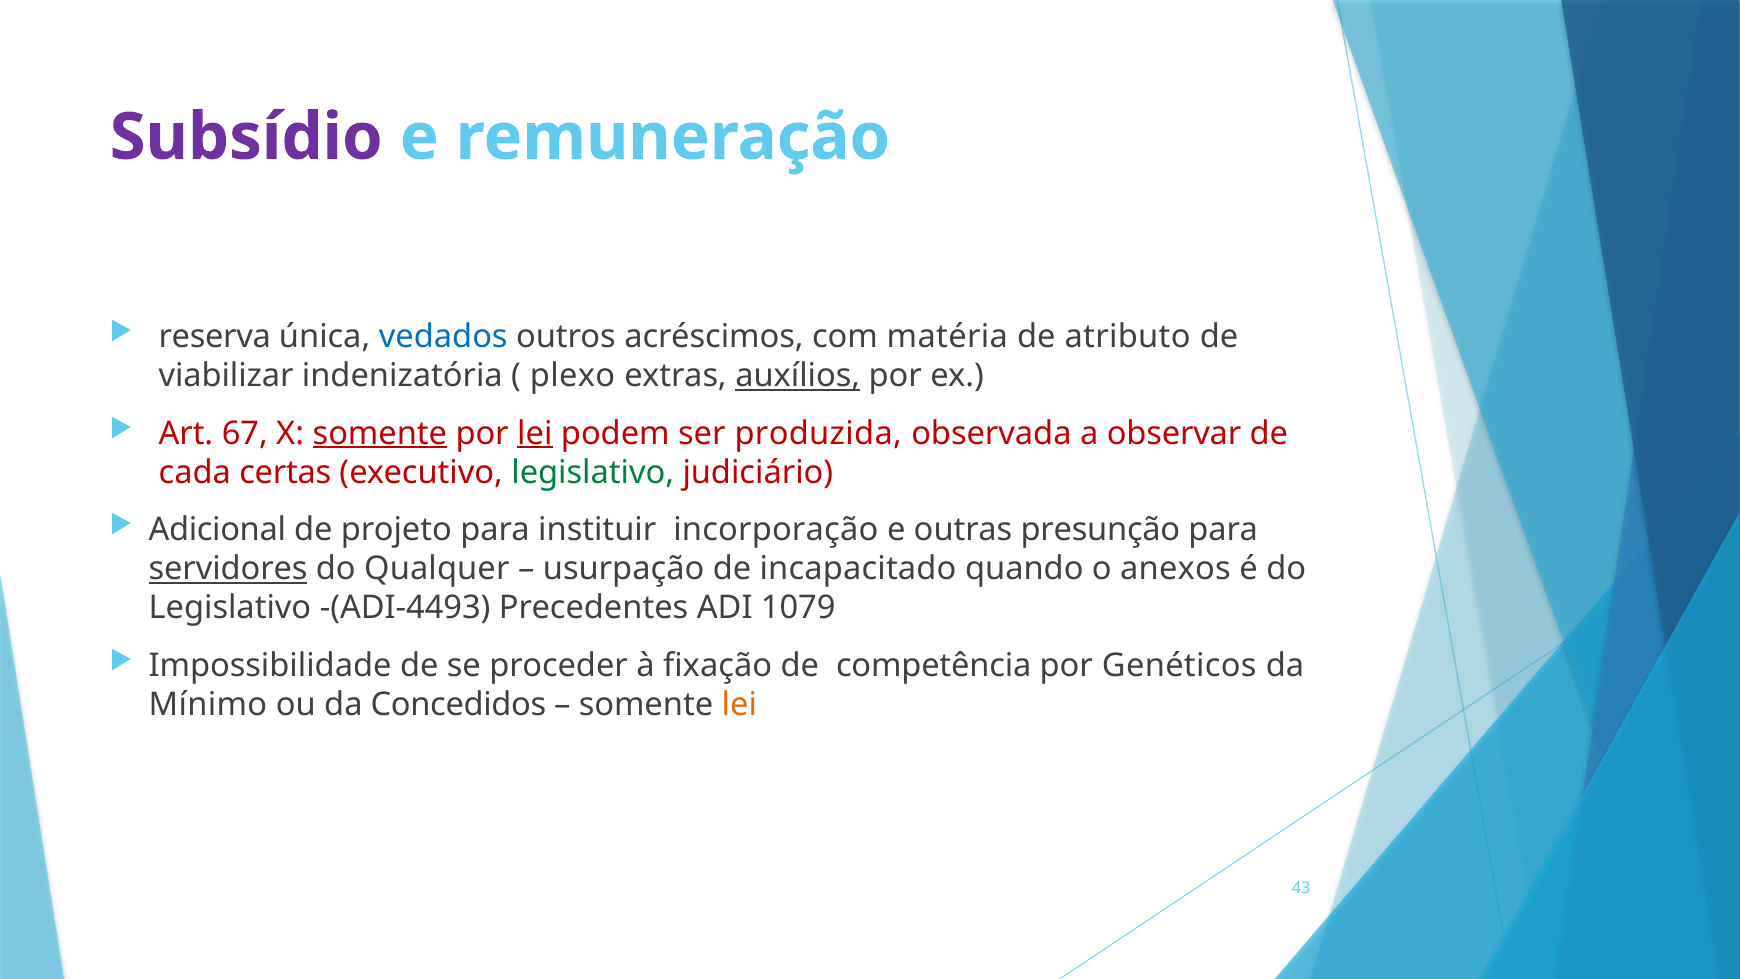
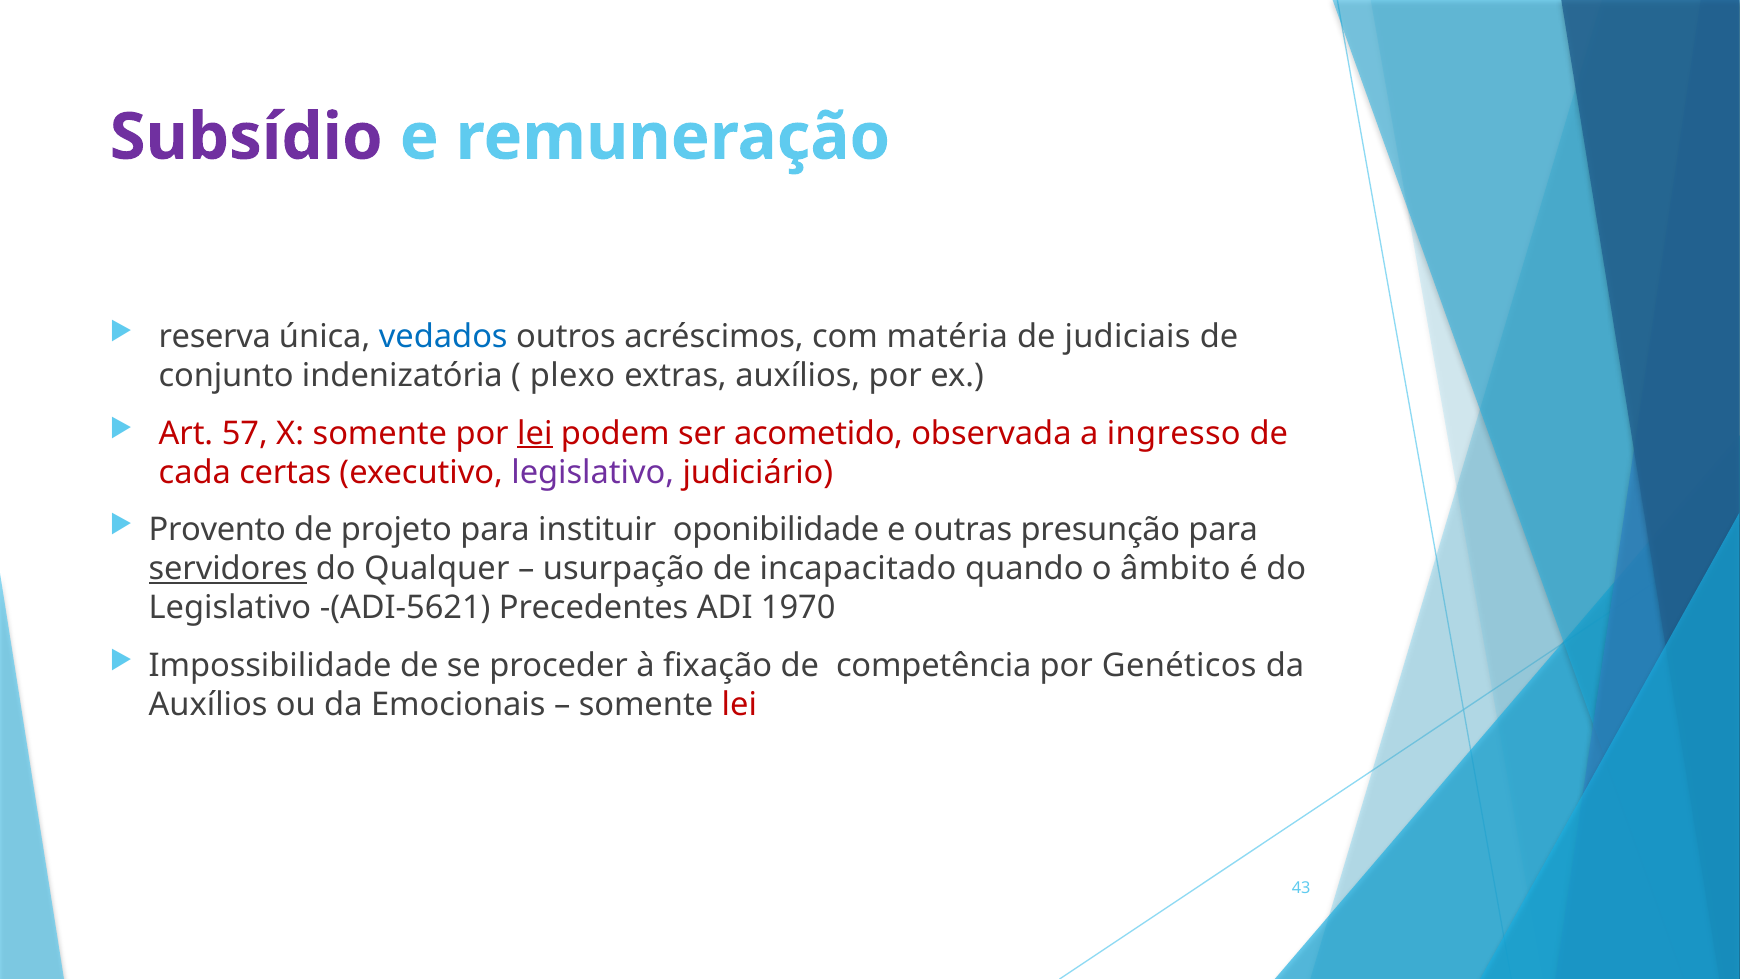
atributo: atributo -> judiciais
viabilizar: viabilizar -> conjunto
auxílios at (798, 376) underline: present -> none
67: 67 -> 57
somente at (380, 433) underline: present -> none
produzida: produzida -> acometido
observar: observar -> ingresso
legislativo at (593, 472) colour: green -> purple
Adicional: Adicional -> Provento
incorporação: incorporação -> oponibilidade
anexos: anexos -> âmbito
-(ADI-4493: -(ADI-4493 -> -(ADI-5621
1079: 1079 -> 1970
Mínimo at (208, 704): Mínimo -> Auxílios
Concedidos: Concedidos -> Emocionais
lei at (739, 704) colour: orange -> red
